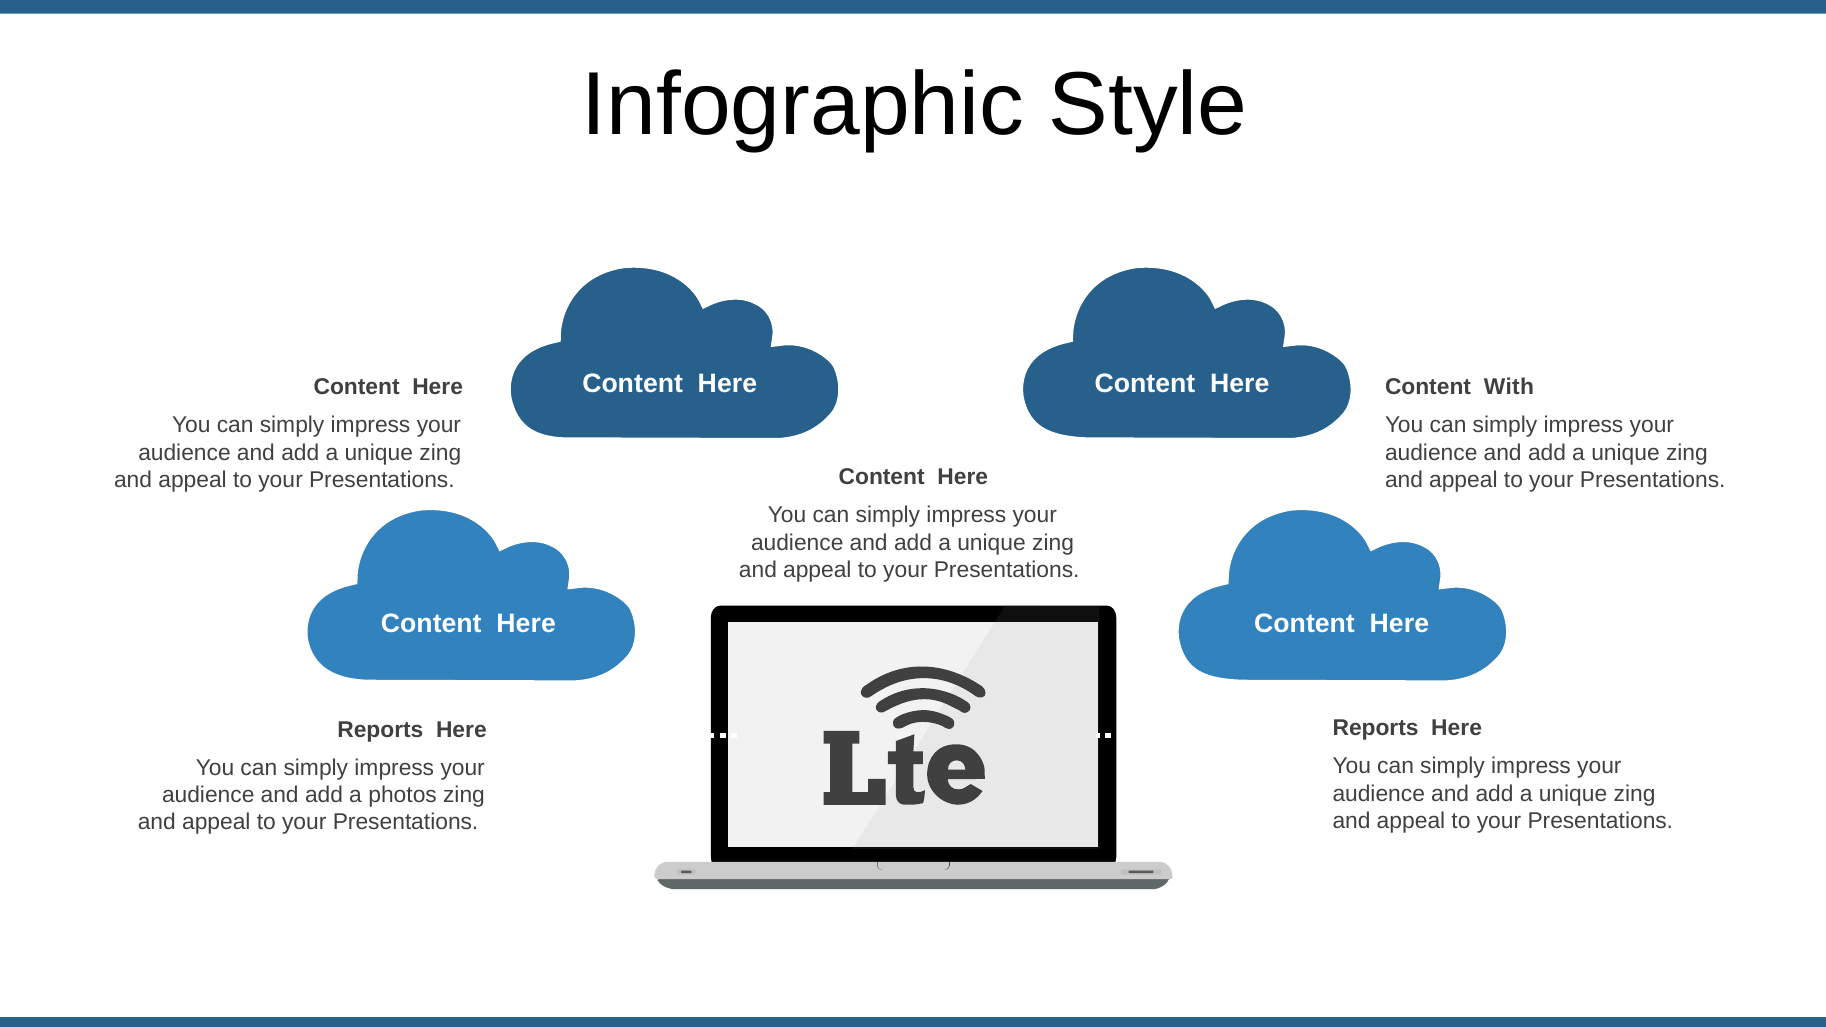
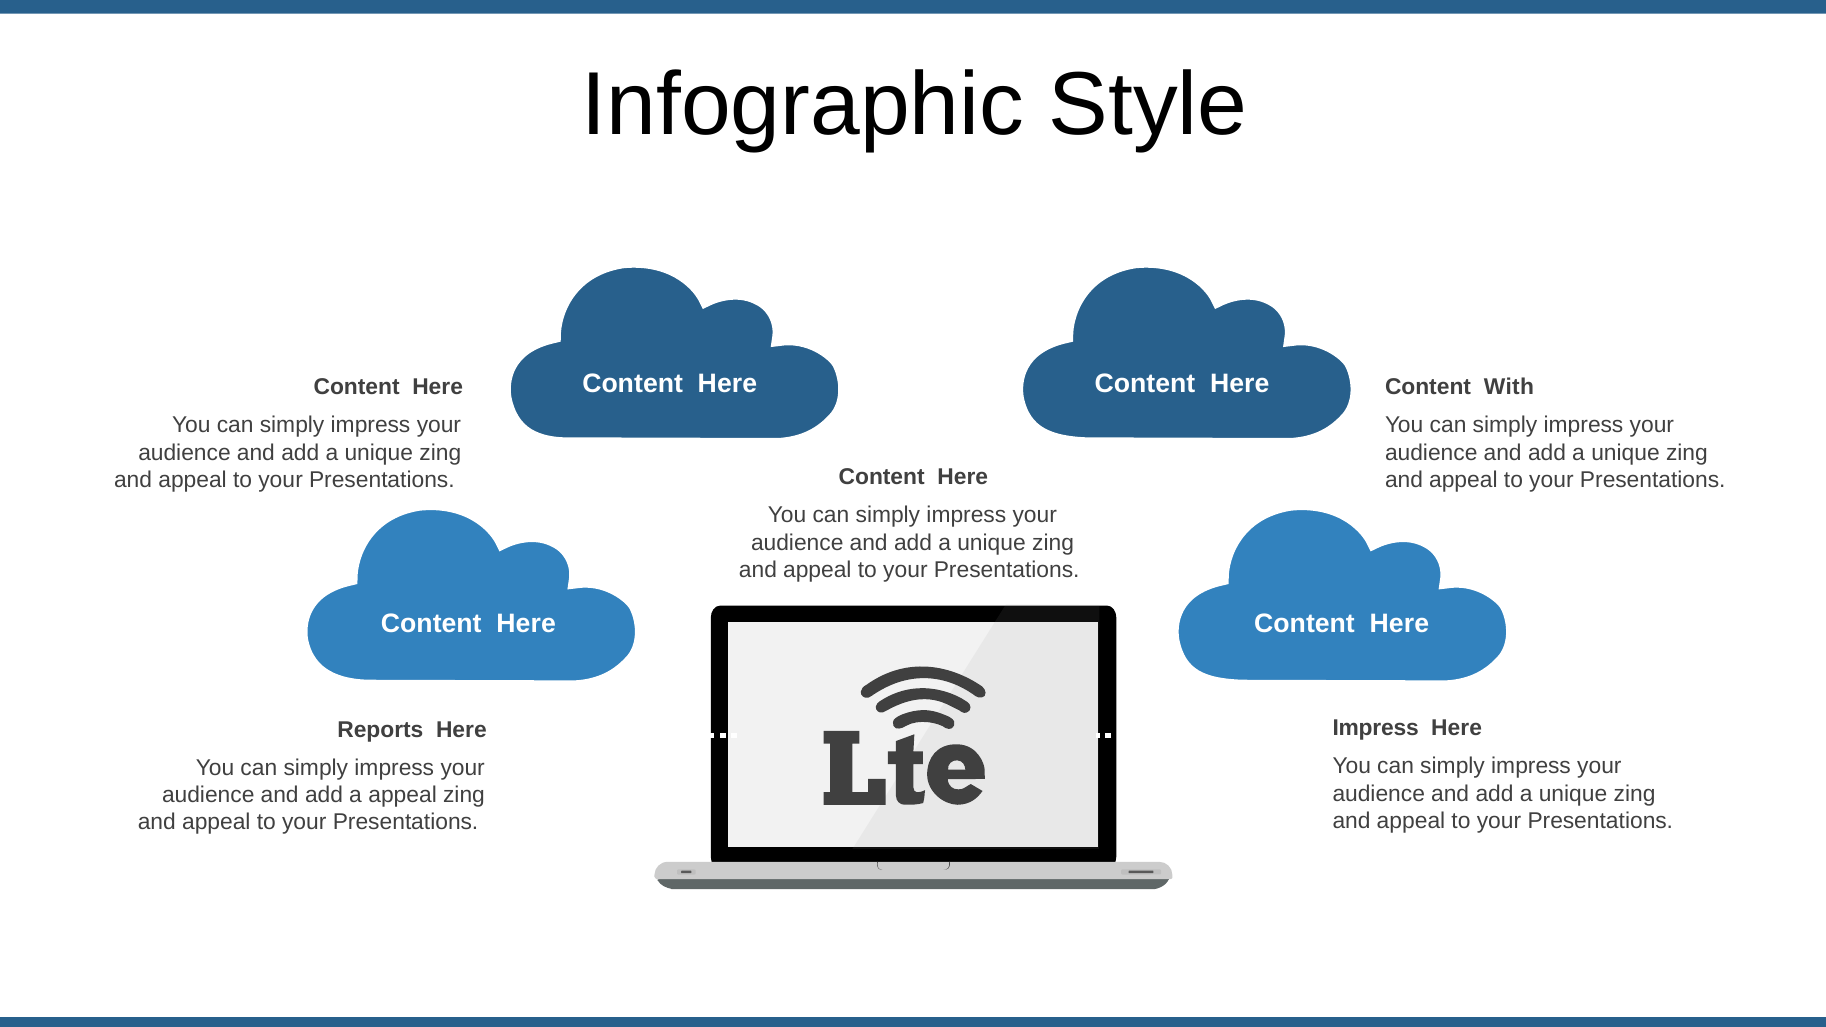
Reports at (1376, 728): Reports -> Impress
a photos: photos -> appeal
